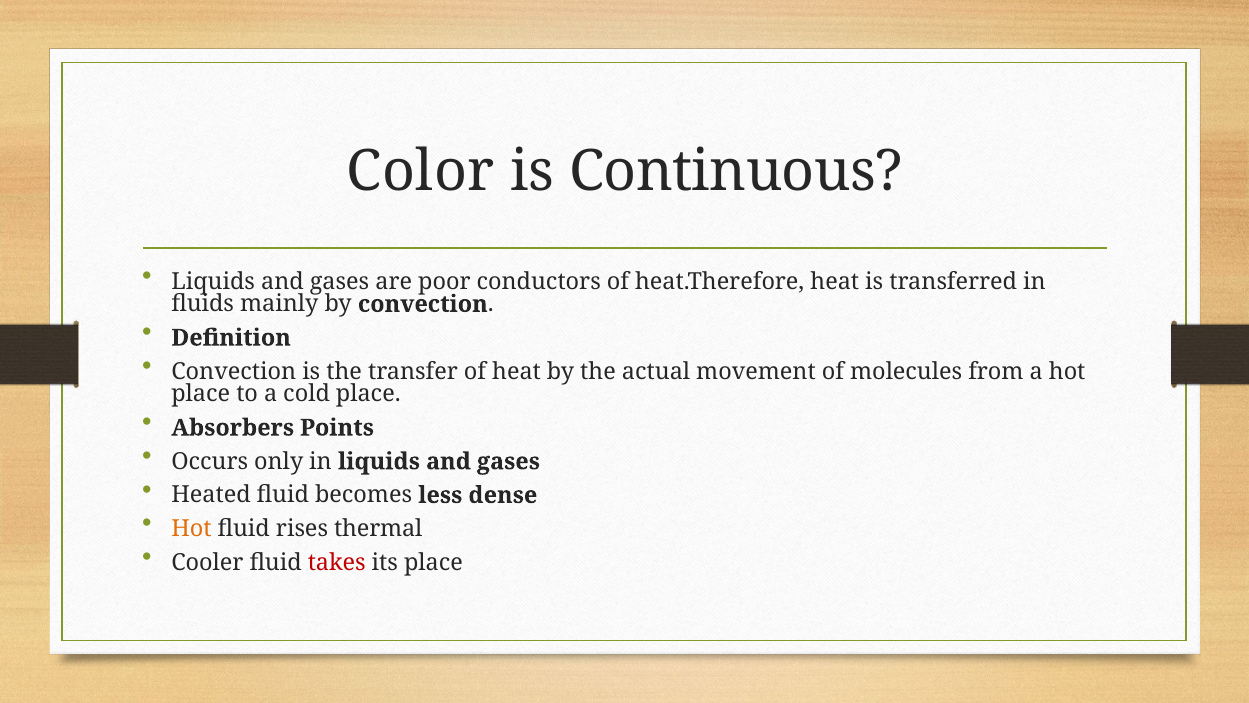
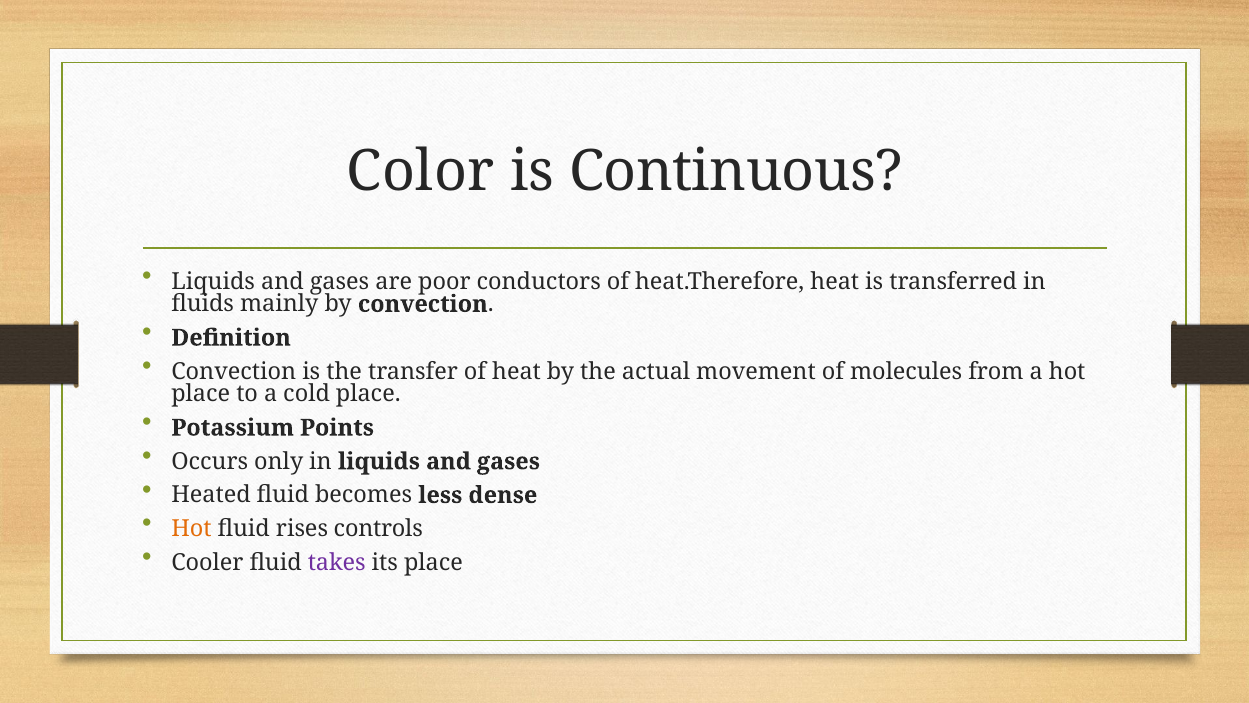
Absorbers: Absorbers -> Potassium
thermal: thermal -> controls
takes colour: red -> purple
